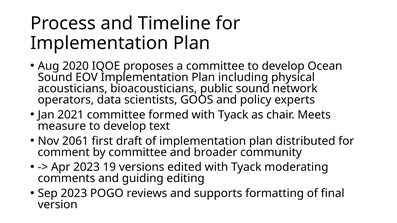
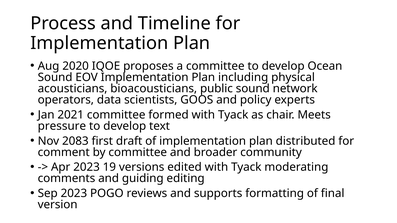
measure: measure -> pressure
2061: 2061 -> 2083
